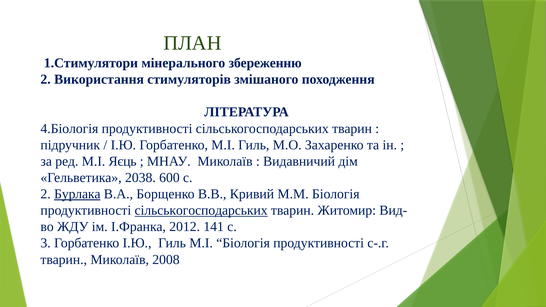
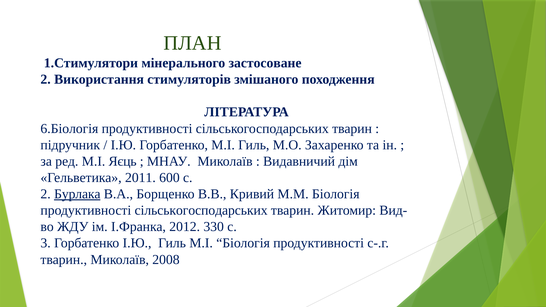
збереженню: збереженню -> застосоване
4.Біологія: 4.Біологія -> 6.Біологія
2038: 2038 -> 2011
сільськогосподарських at (201, 210) underline: present -> none
141: 141 -> 330
